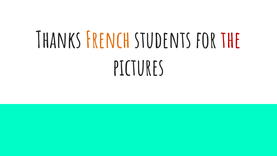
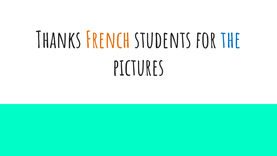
the colour: red -> blue
